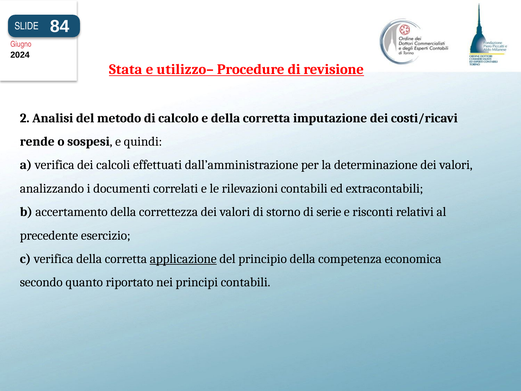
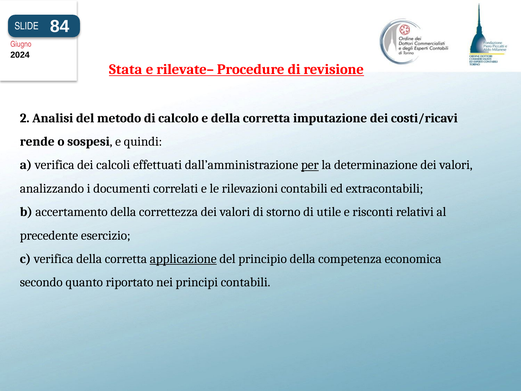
utilizzo–: utilizzo– -> rilevate–
per underline: none -> present
serie: serie -> utile
